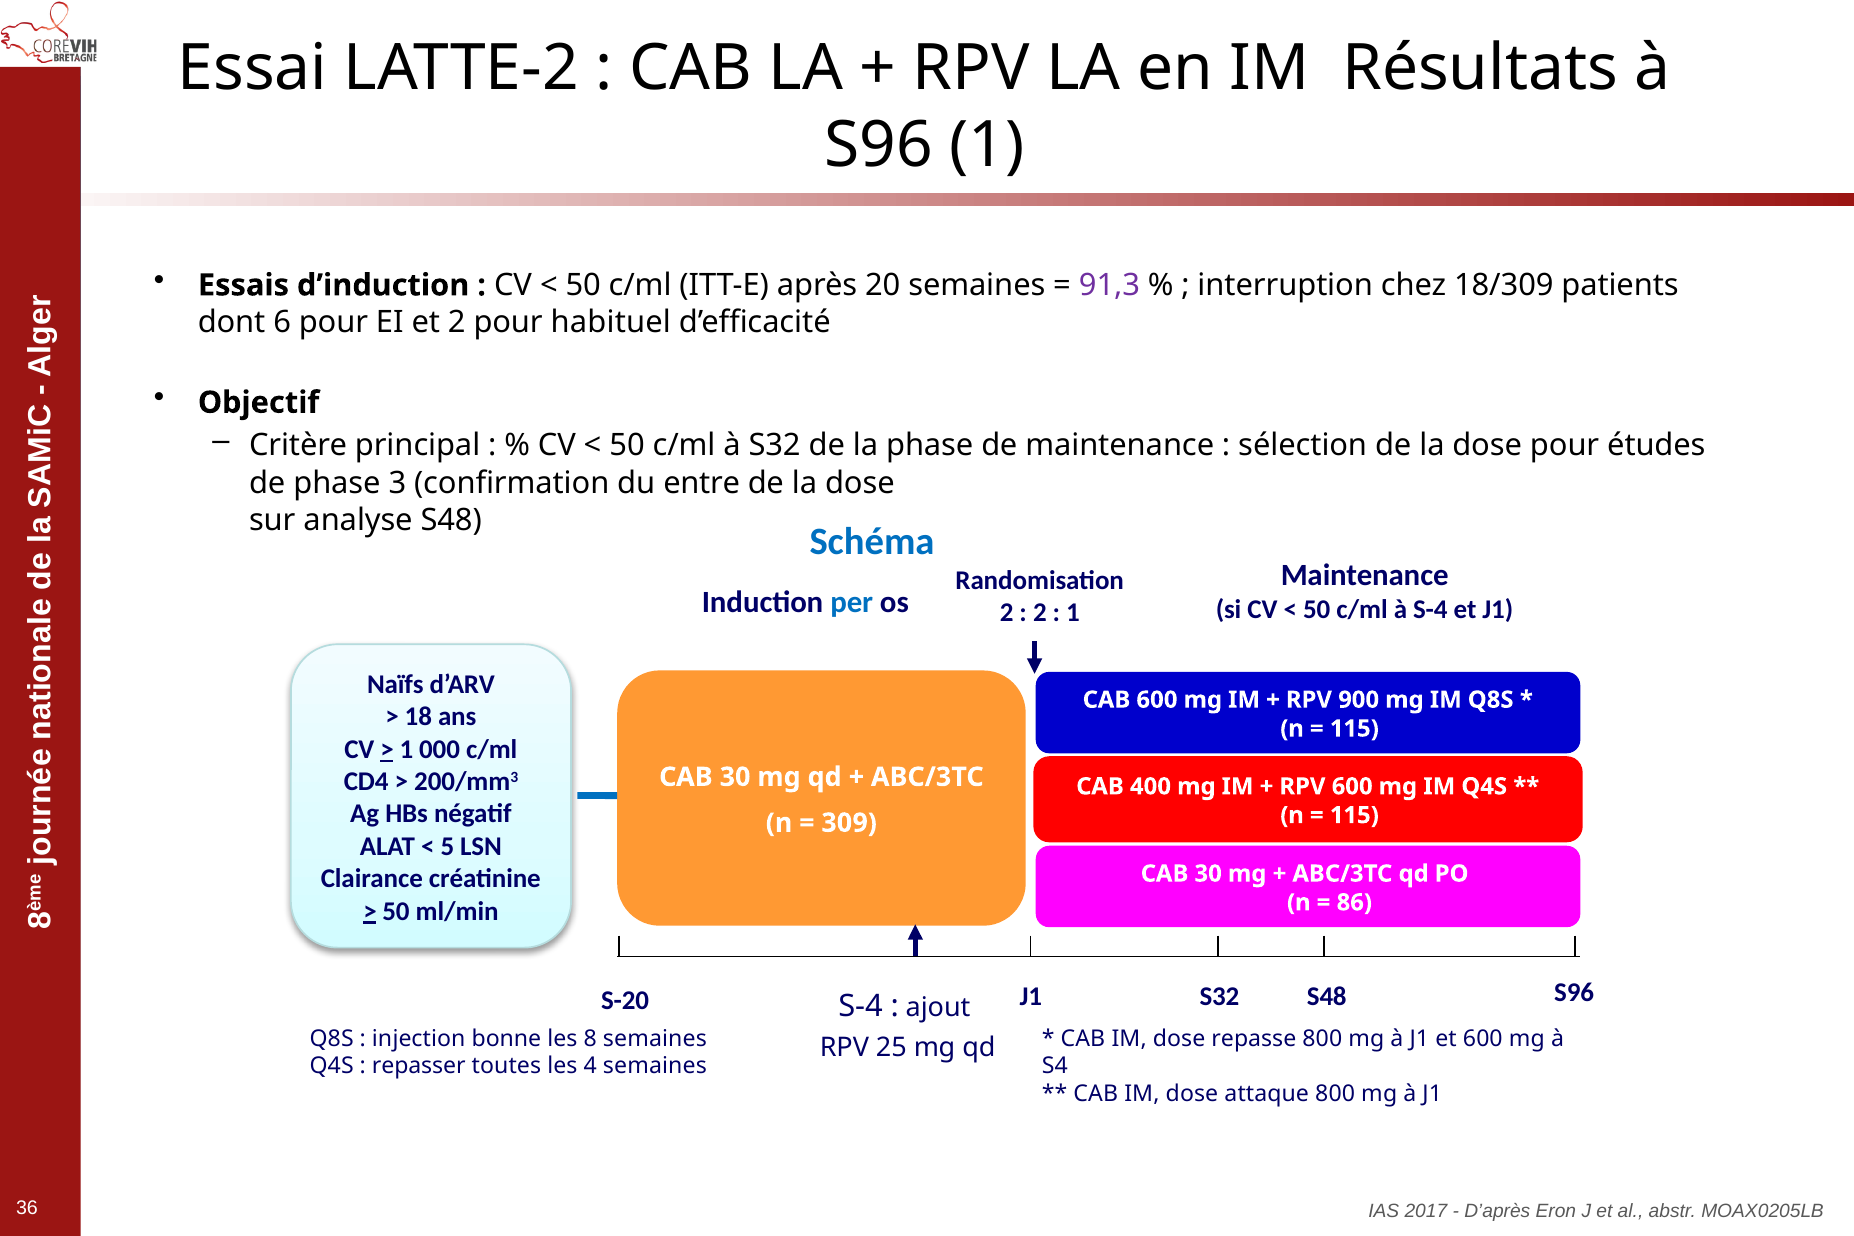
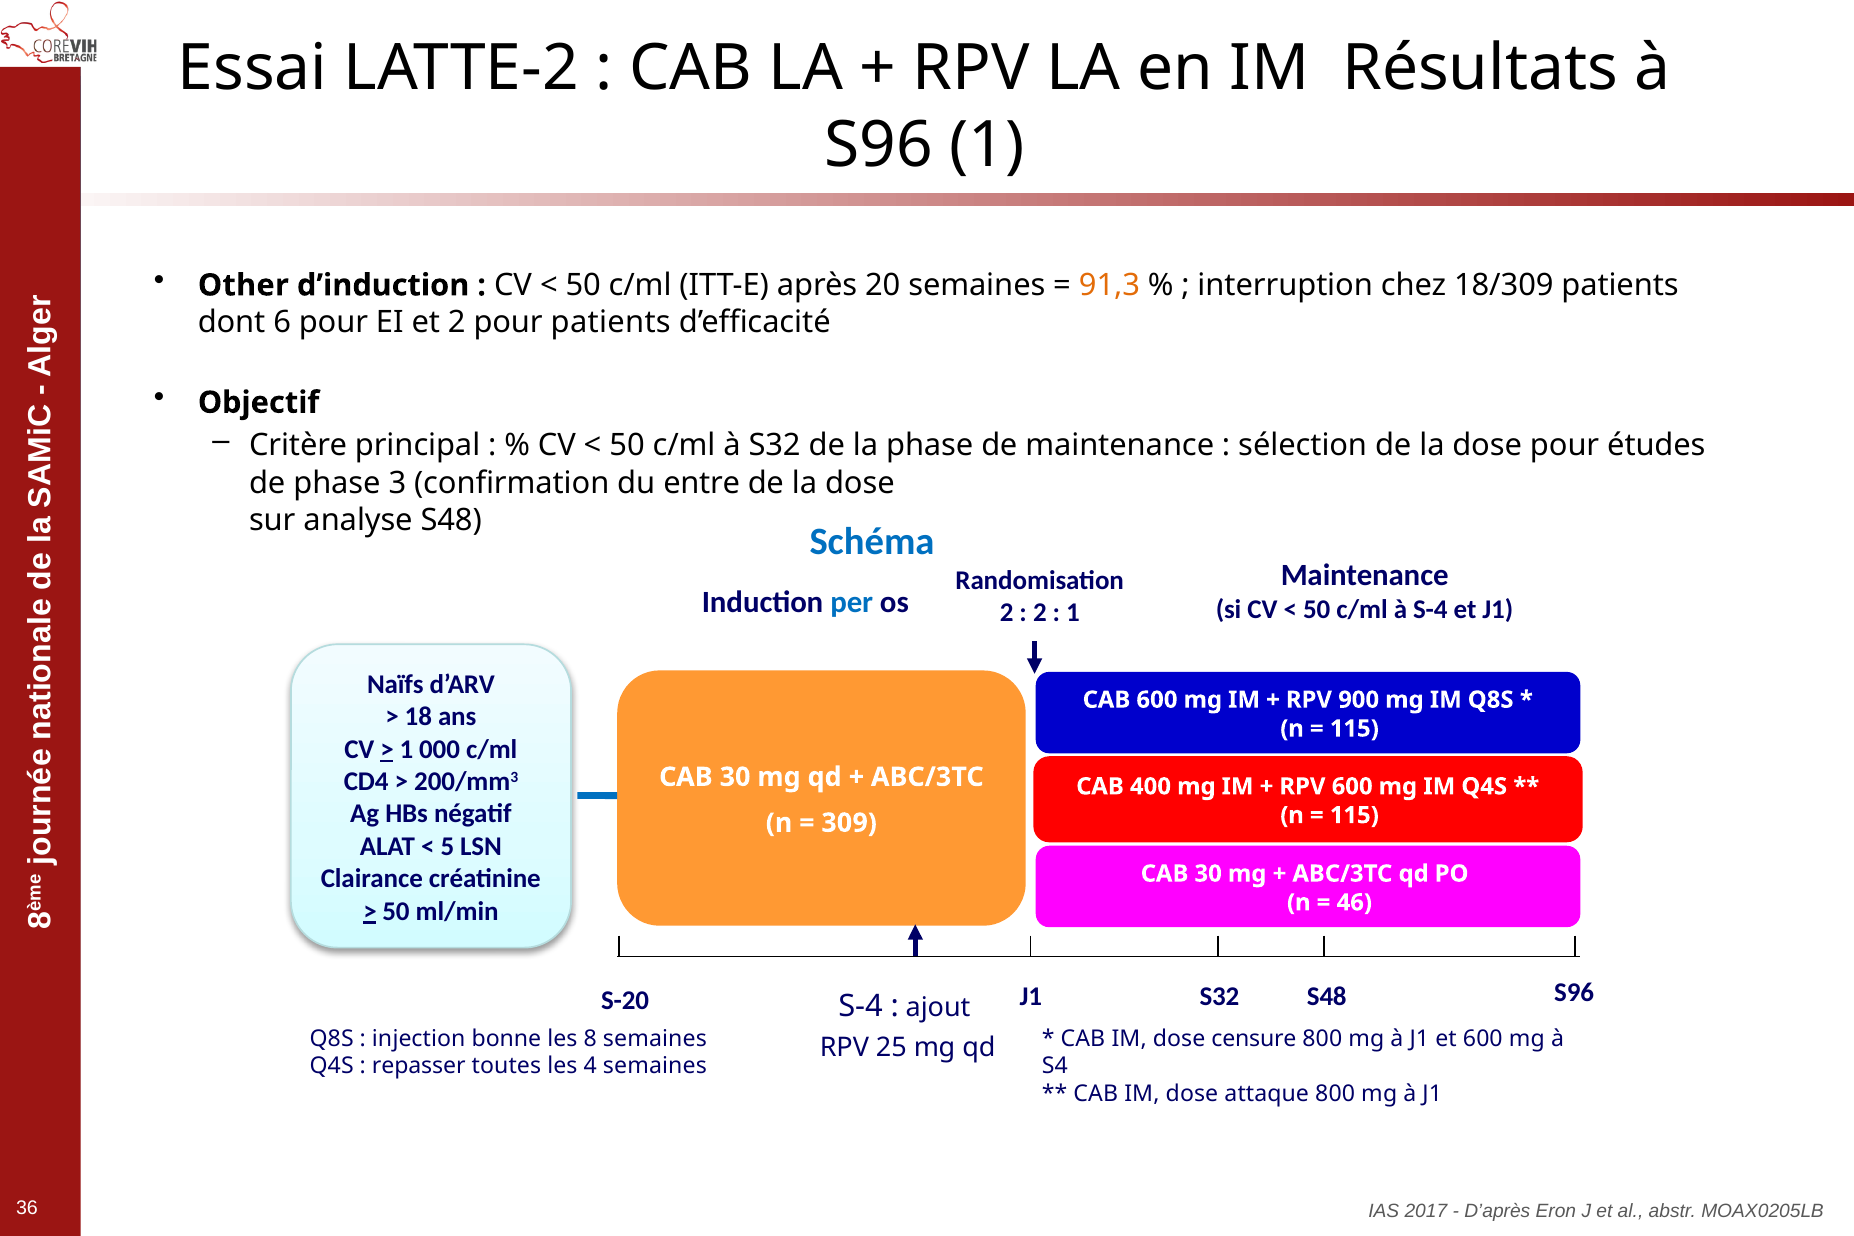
Essais: Essais -> Other
91,3 colour: purple -> orange
pour habituel: habituel -> patients
86: 86 -> 46
repasse: repasse -> censure
